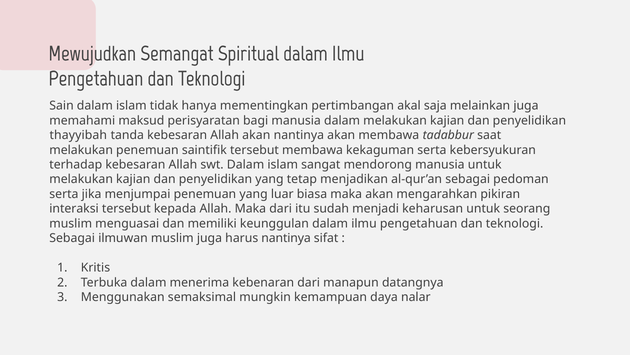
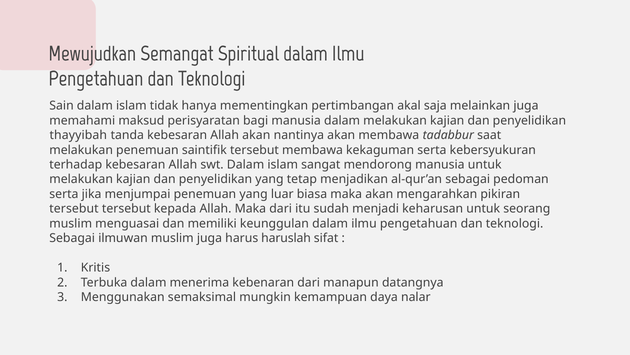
interaksi at (74, 209): interaksi -> tersebut
harus nantinya: nantinya -> haruslah
